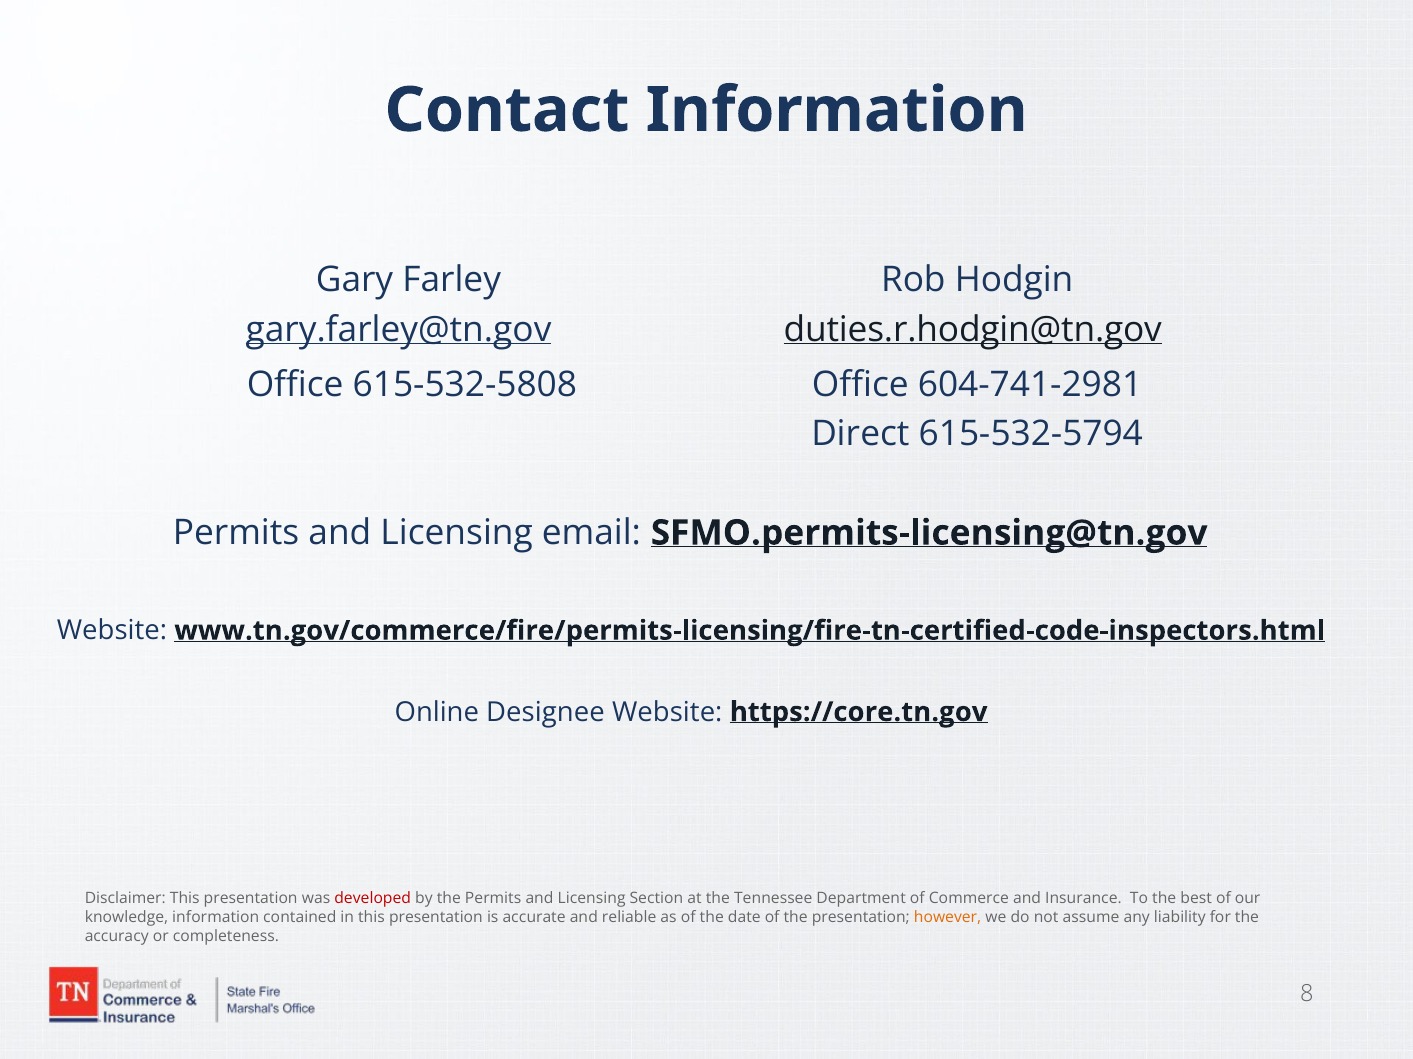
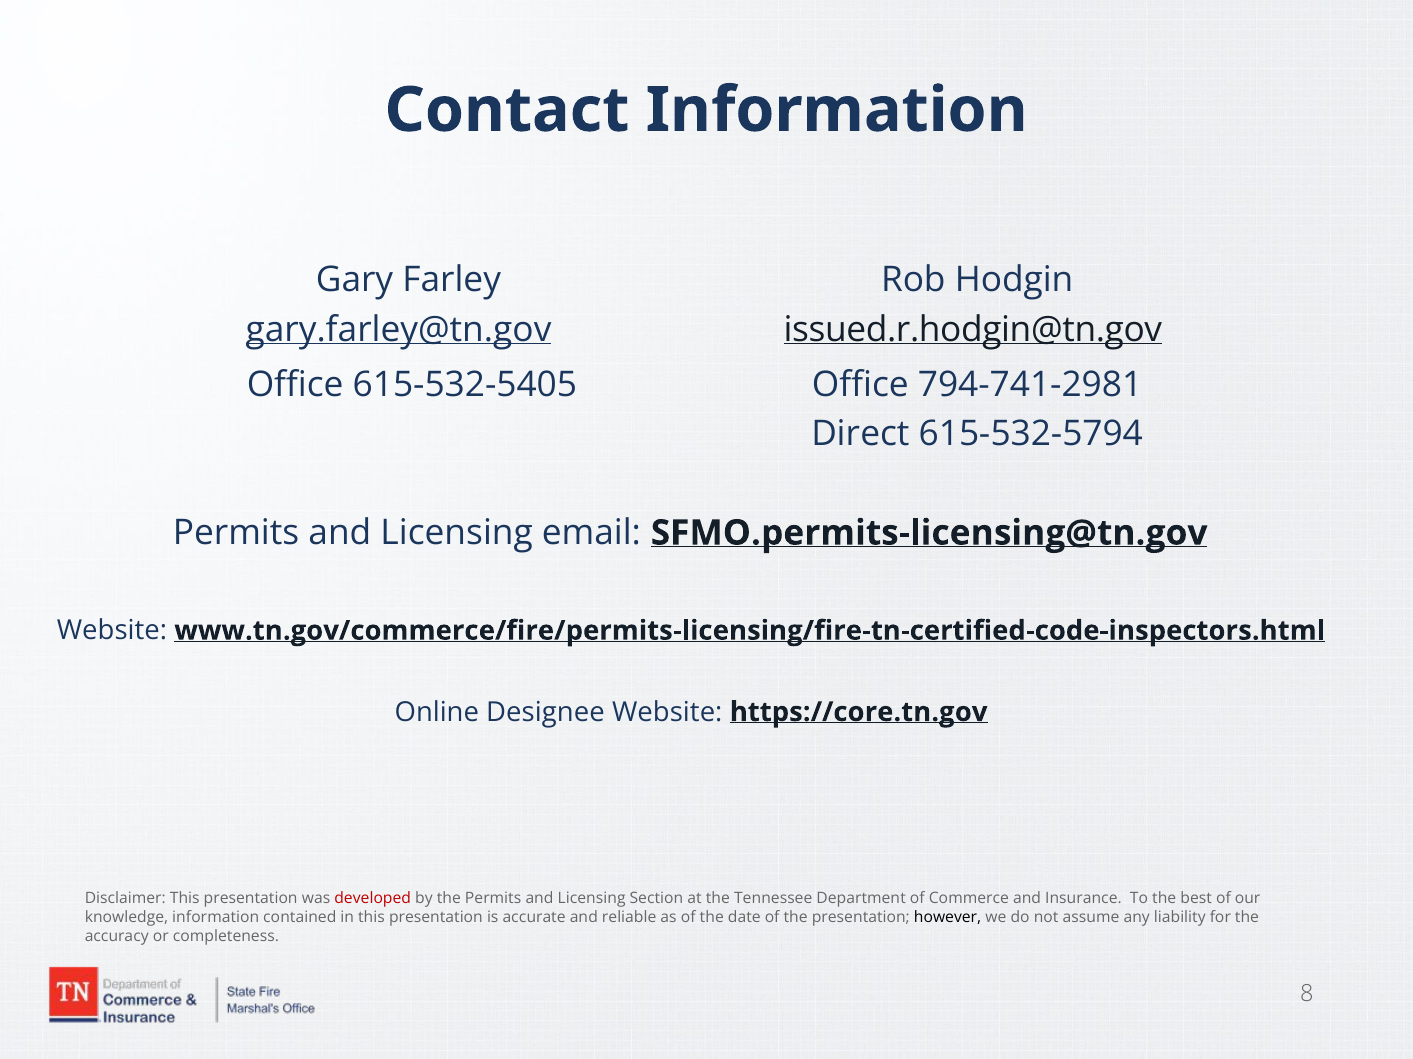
duties.r.hodgin@tn.gov: duties.r.hodgin@tn.gov -> issued.r.hodgin@tn.gov
615-532-5808: 615-532-5808 -> 615-532-5405
604-741-2981: 604-741-2981 -> 794-741-2981
however colour: orange -> black
